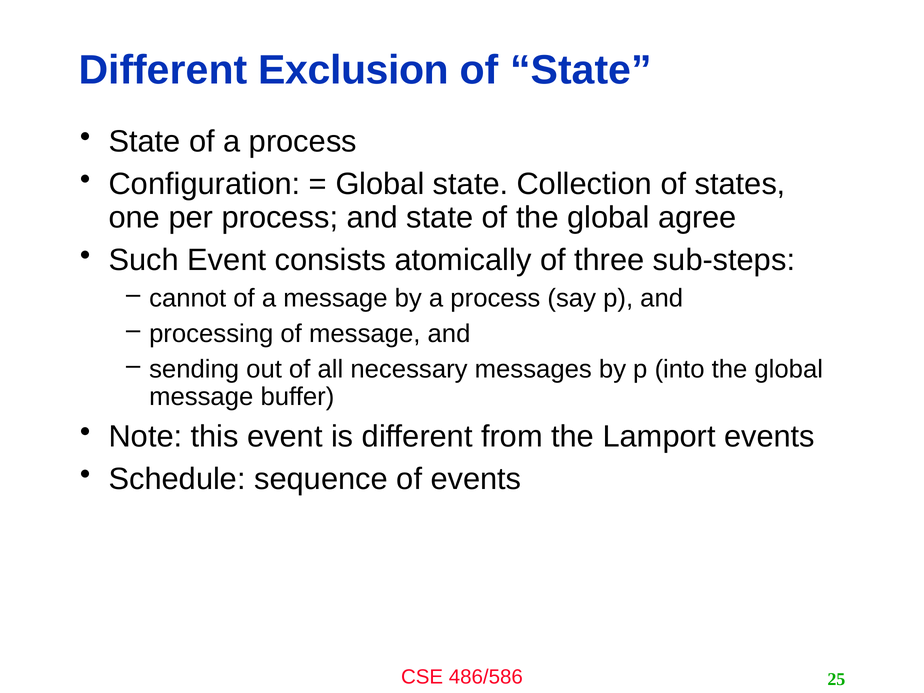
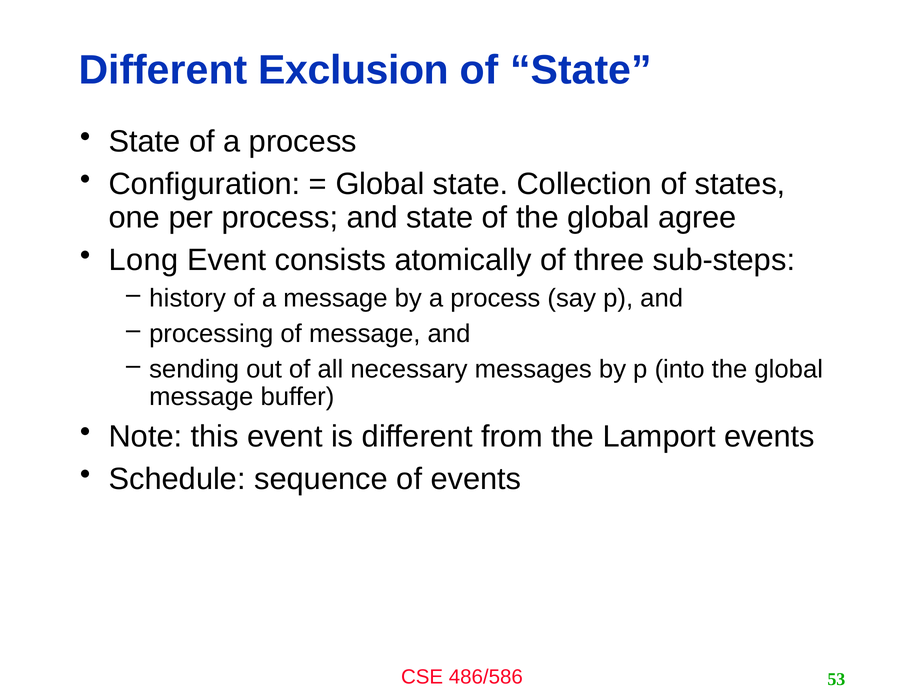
Such: Such -> Long
cannot: cannot -> history
25: 25 -> 53
